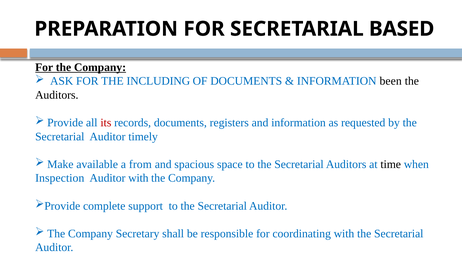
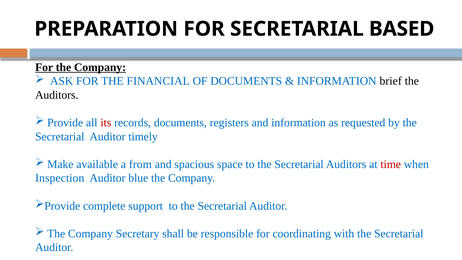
INCLUDING: INCLUDING -> FINANCIAL
been: been -> brief
time colour: black -> red
Auditor with: with -> blue
